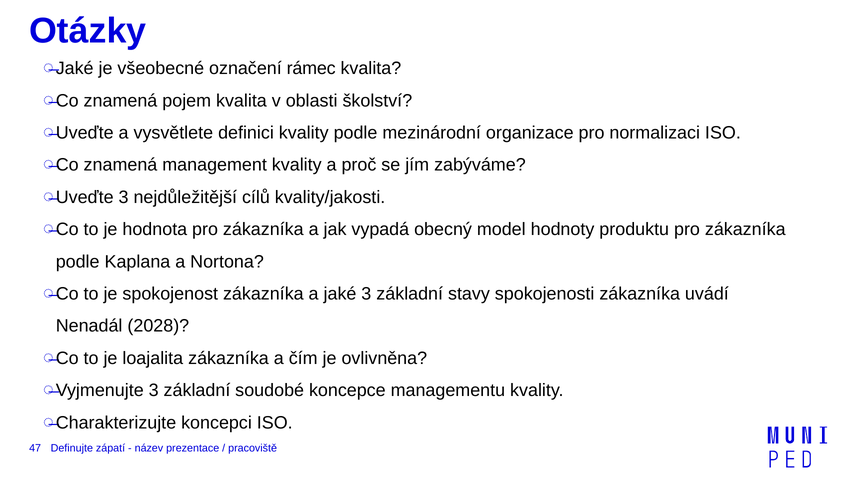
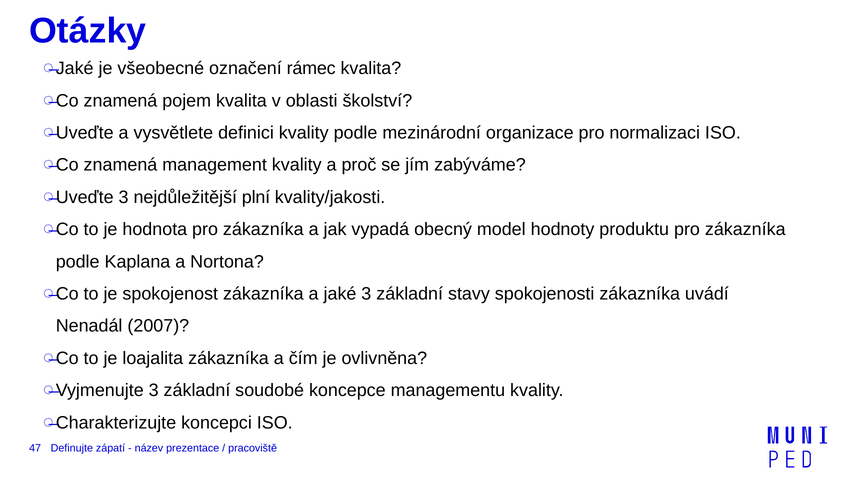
cílů: cílů -> plní
2028: 2028 -> 2007
